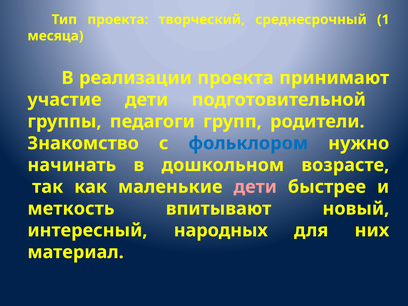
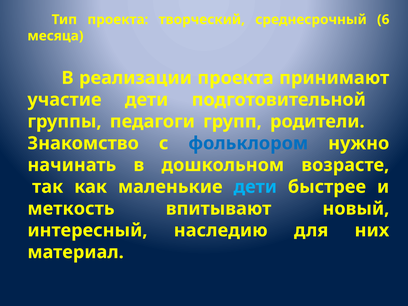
1: 1 -> 6
дети at (255, 187) colour: pink -> light blue
народных: народных -> наследию
